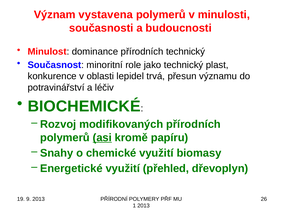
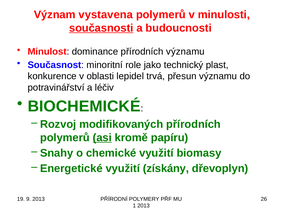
současnosti underline: none -> present
přírodních technický: technický -> významu
přehled: přehled -> získány
